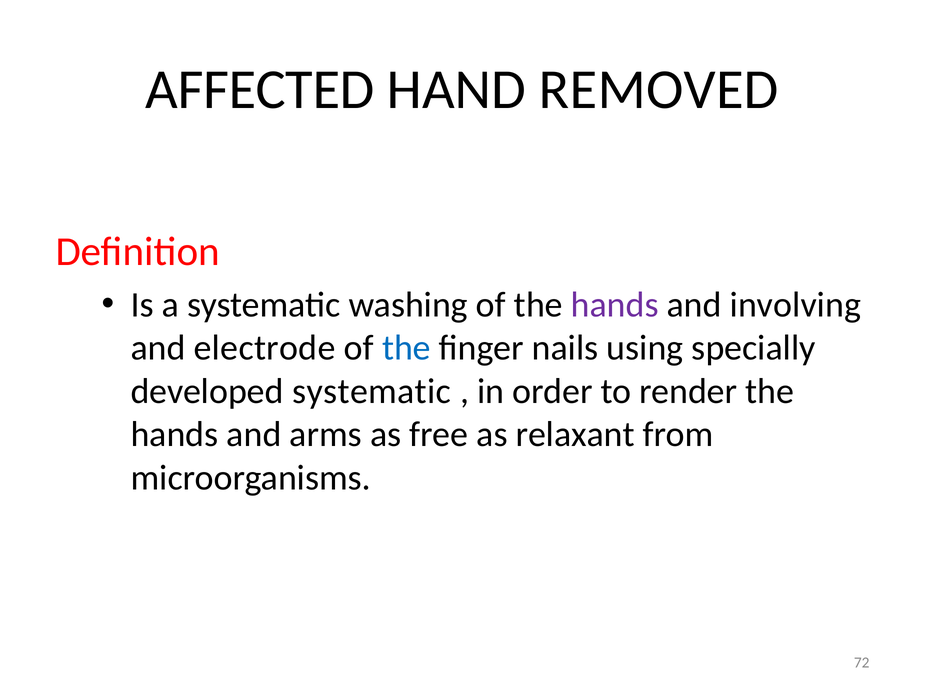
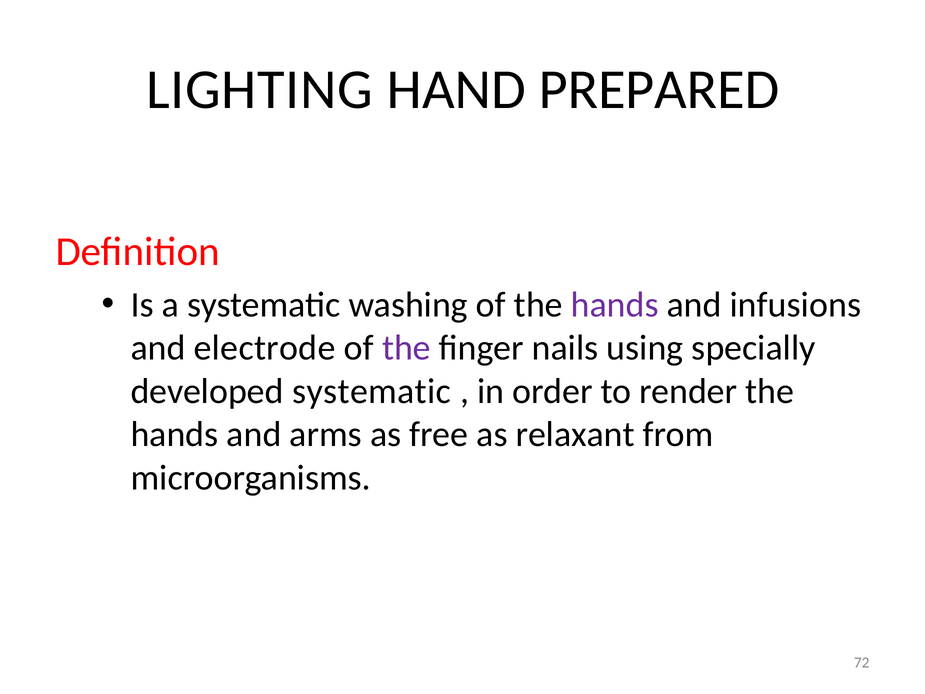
AFFECTED: AFFECTED -> LIGHTING
REMOVED: REMOVED -> PREPARED
involving: involving -> infusions
the at (406, 348) colour: blue -> purple
